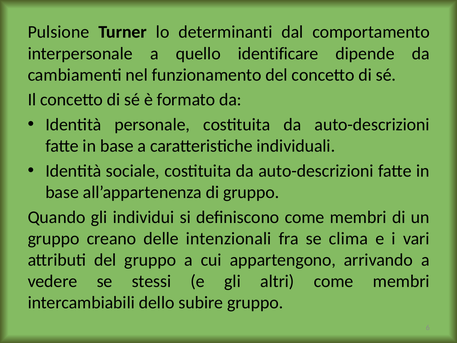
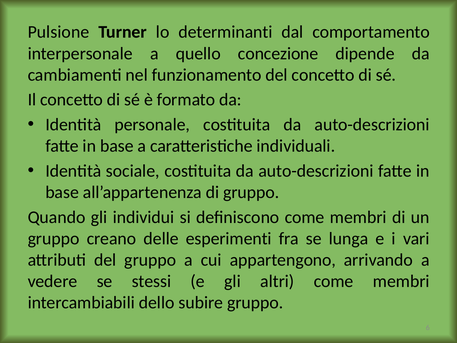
identificare: identificare -> concezione
intenzionali: intenzionali -> esperimenti
clima: clima -> lunga
